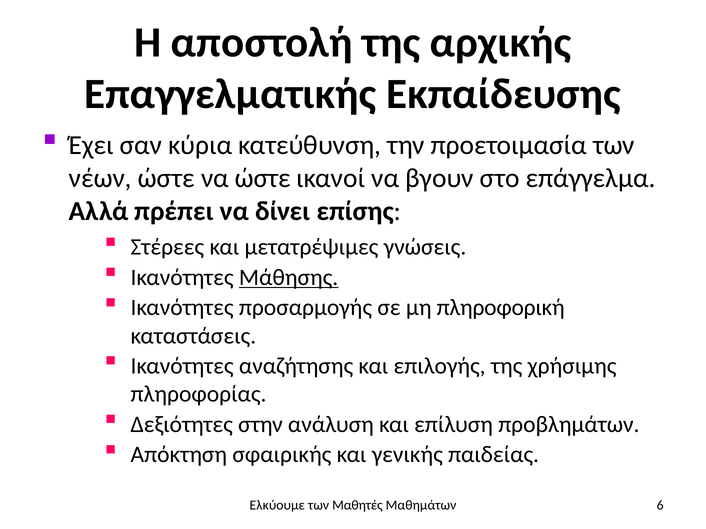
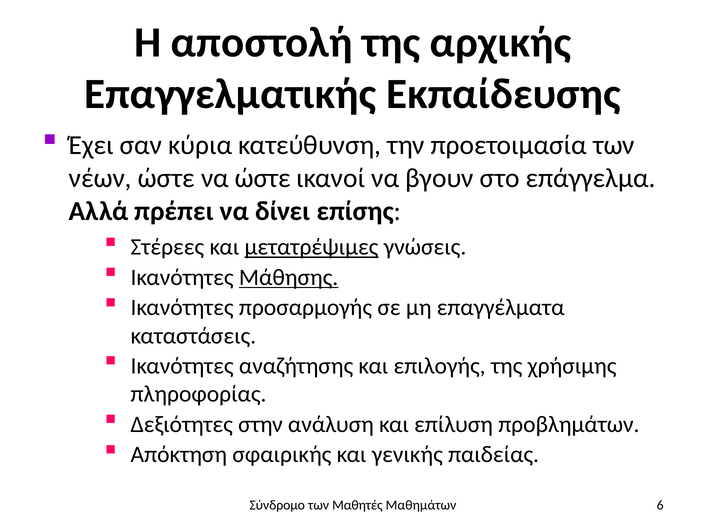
μετατρέψιμες underline: none -> present
πληροφορική: πληροφορική -> επαγγέλματα
Ελκύουμε: Ελκύουμε -> Σύνδρομο
